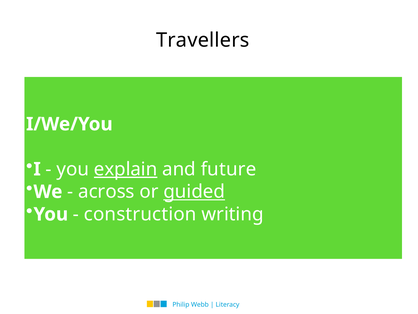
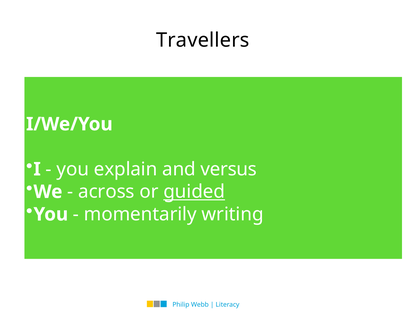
explain underline: present -> none
future: future -> versus
construction: construction -> momentarily
